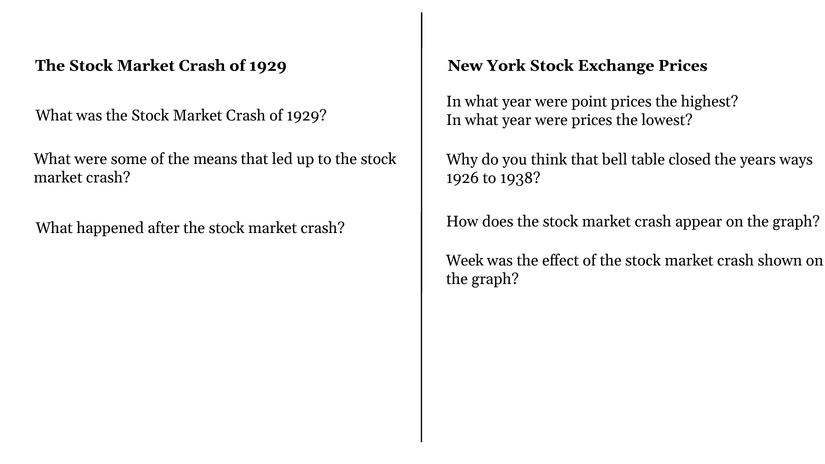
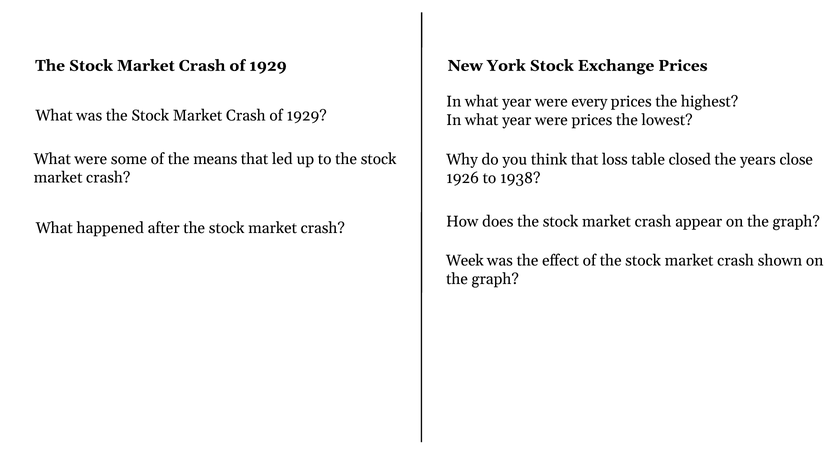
point: point -> every
bell: bell -> loss
ways: ways -> close
